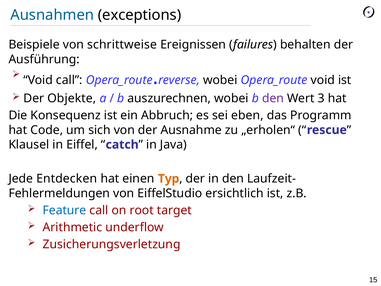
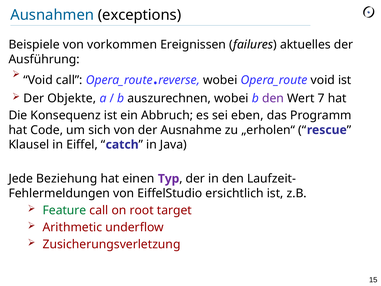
schrittweise: schrittweise -> vorkommen
behalten: behalten -> aktuelles
3: 3 -> 7
Entdecken: Entdecken -> Beziehung
Typ colour: orange -> purple
Feature colour: blue -> green
